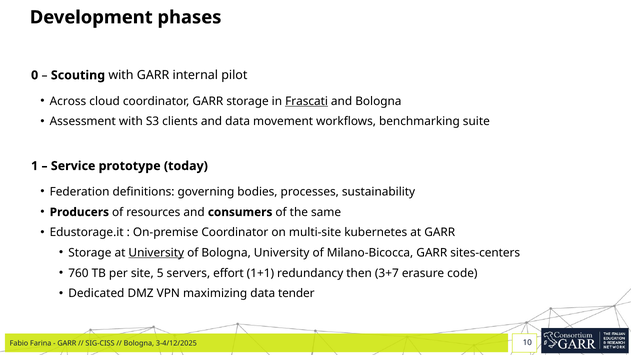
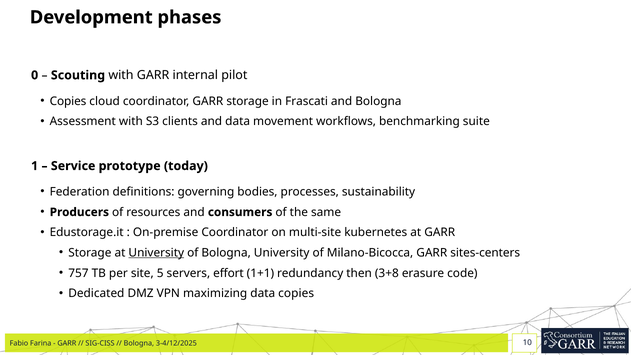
Across at (68, 101): Across -> Copies
Frascati underline: present -> none
760: 760 -> 757
3+7: 3+7 -> 3+8
data tender: tender -> copies
